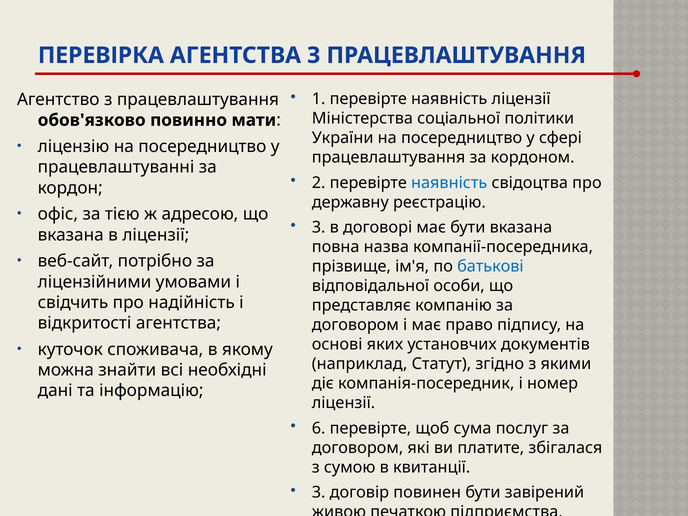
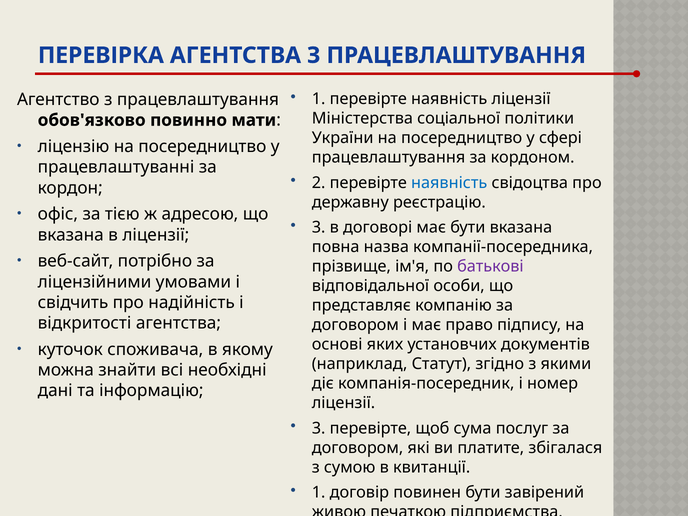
батькові colour: blue -> purple
6 at (319, 428): 6 -> 3
3 at (319, 492): 3 -> 1
